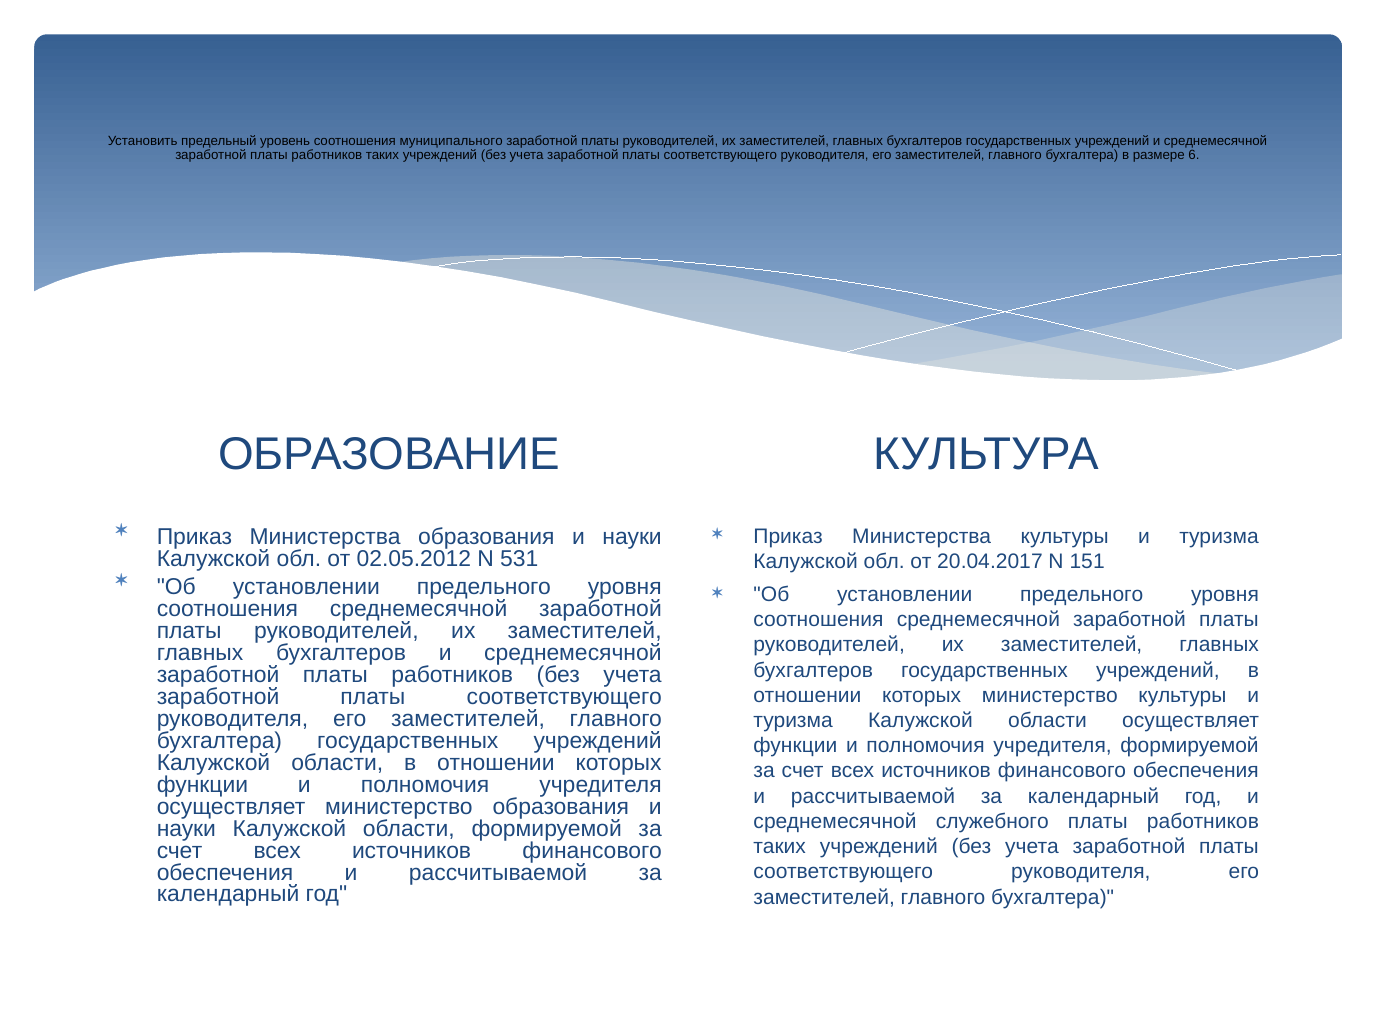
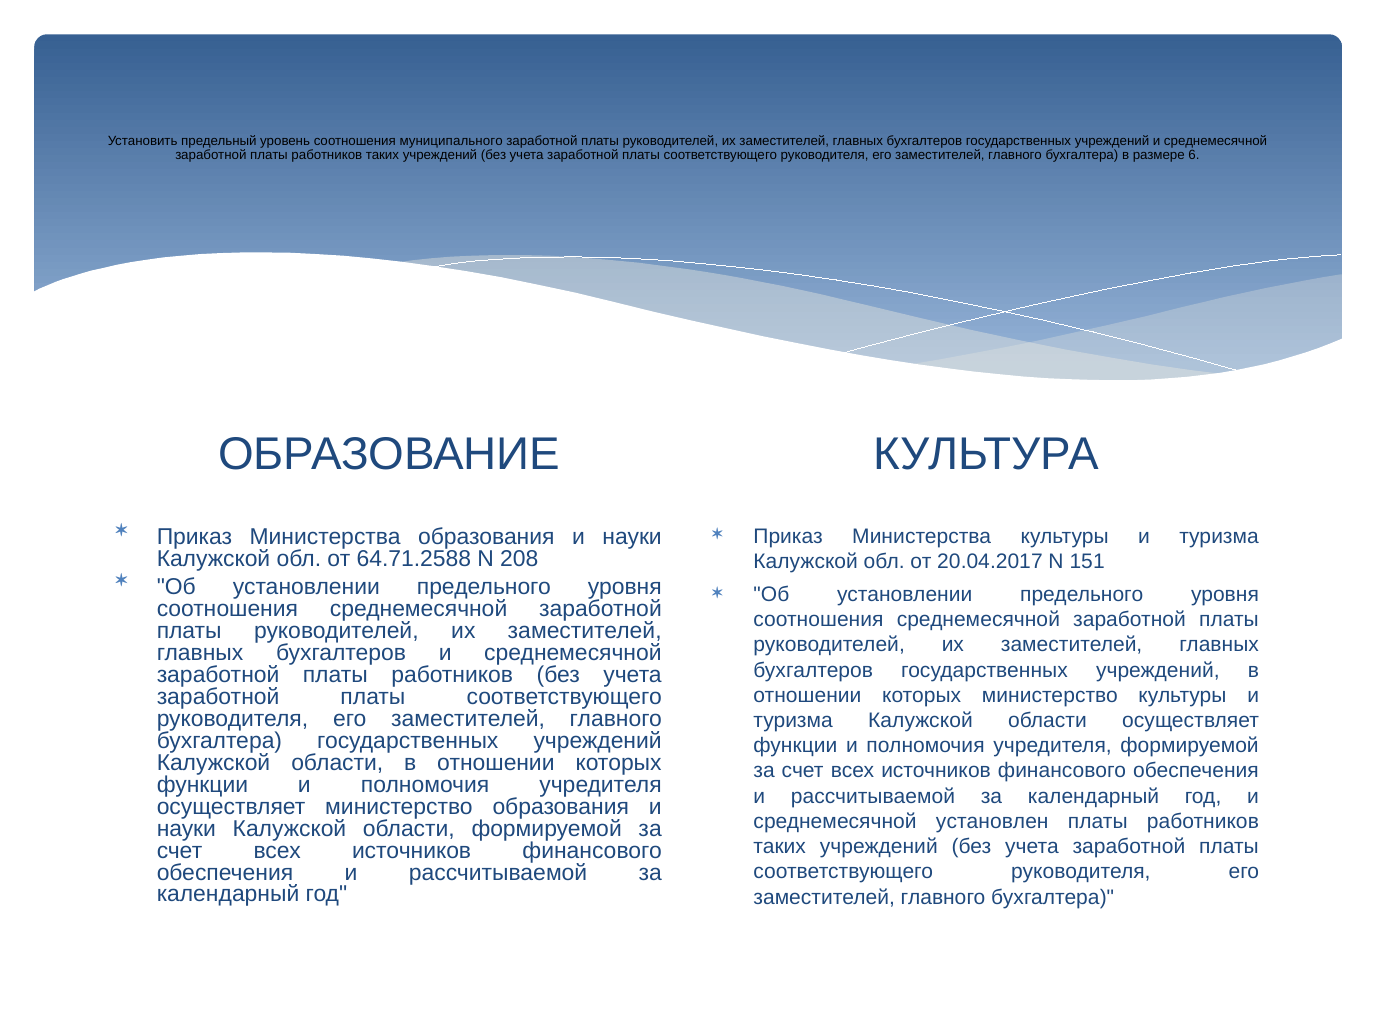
02.05.2012: 02.05.2012 -> 64.71.2588
531: 531 -> 208
служебного: служебного -> установлен
